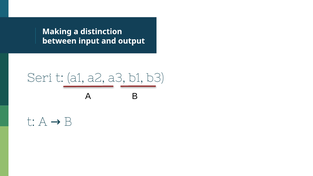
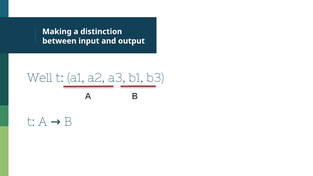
Seri: Seri -> Well
